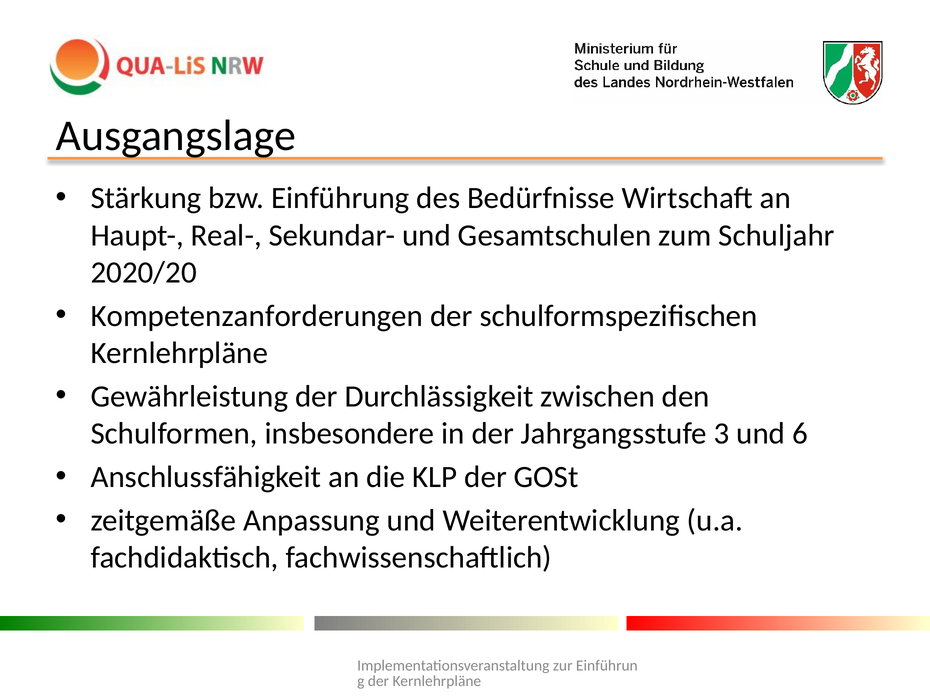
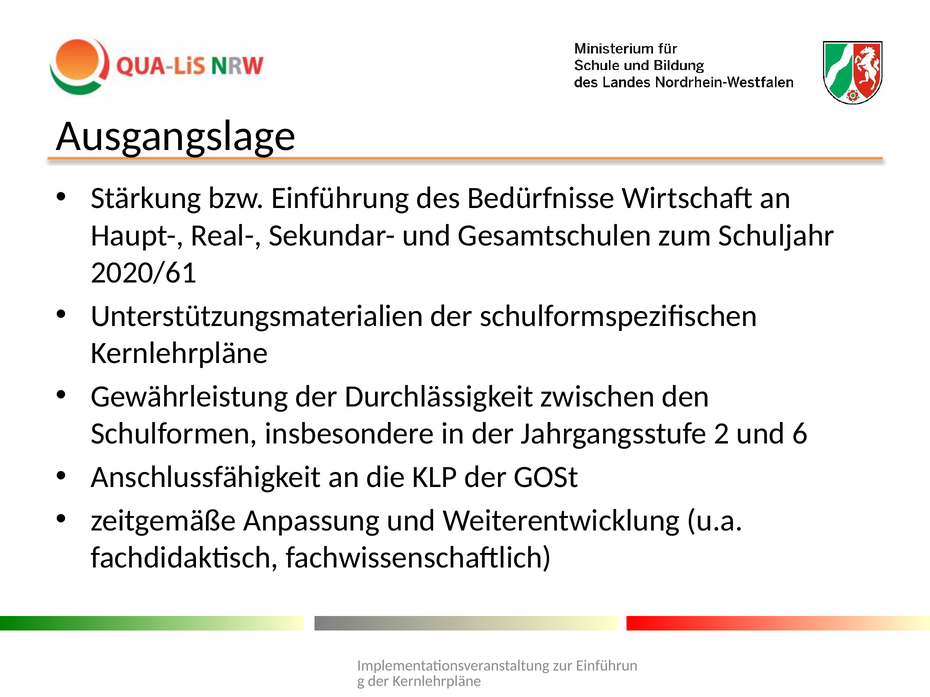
2020/20: 2020/20 -> 2020/61
Kompetenzanforderungen: Kompetenzanforderungen -> Unterstützungsmaterialien
3: 3 -> 2
